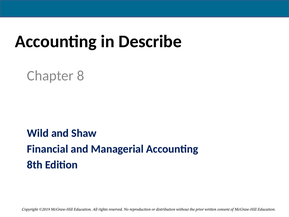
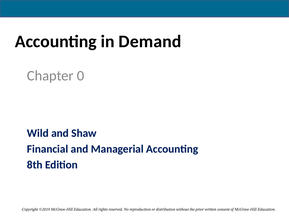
Describe: Describe -> Demand
8: 8 -> 0
